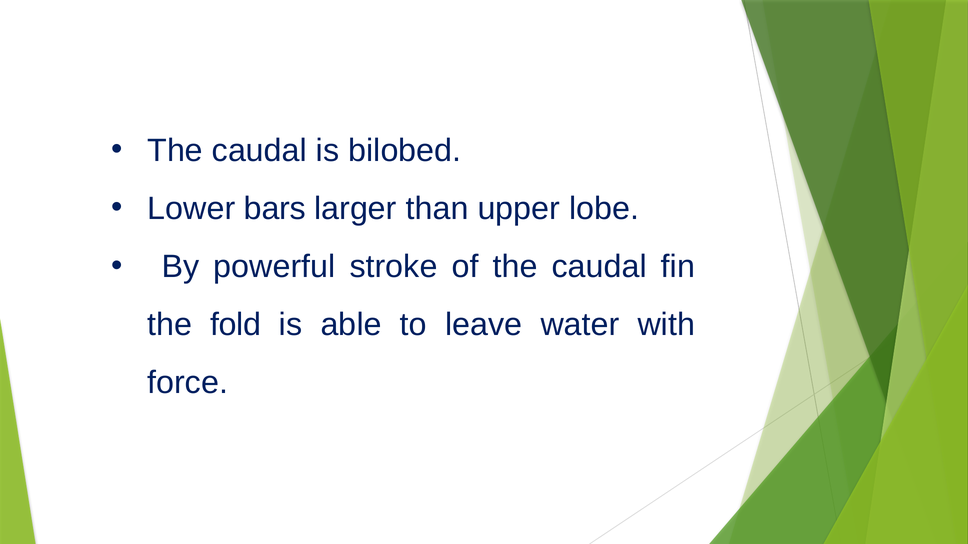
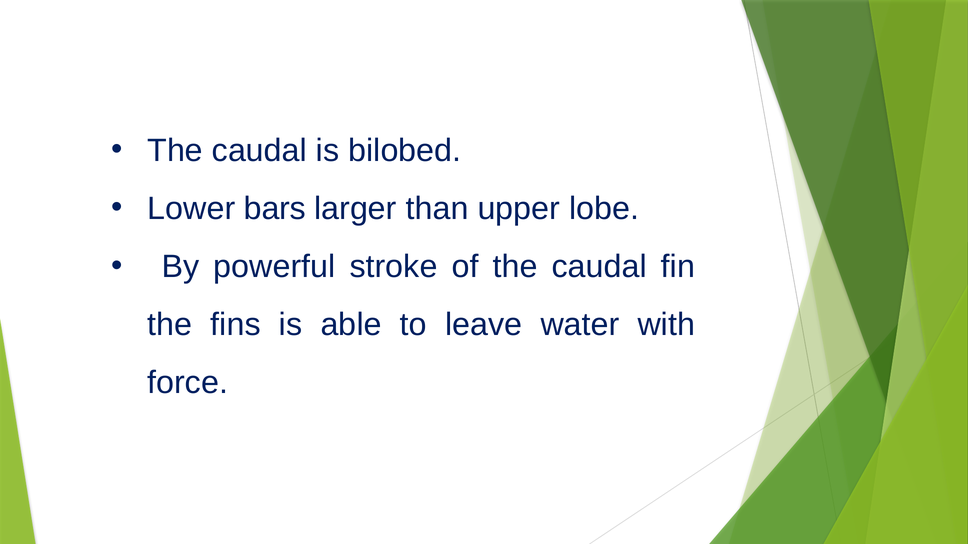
fold: fold -> fins
